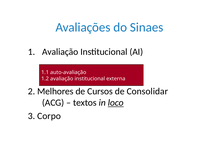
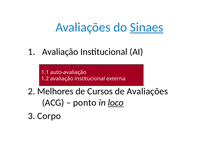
Sinaes underline: none -> present
de Consolidar: Consolidar -> Avaliações
textos: textos -> ponto
